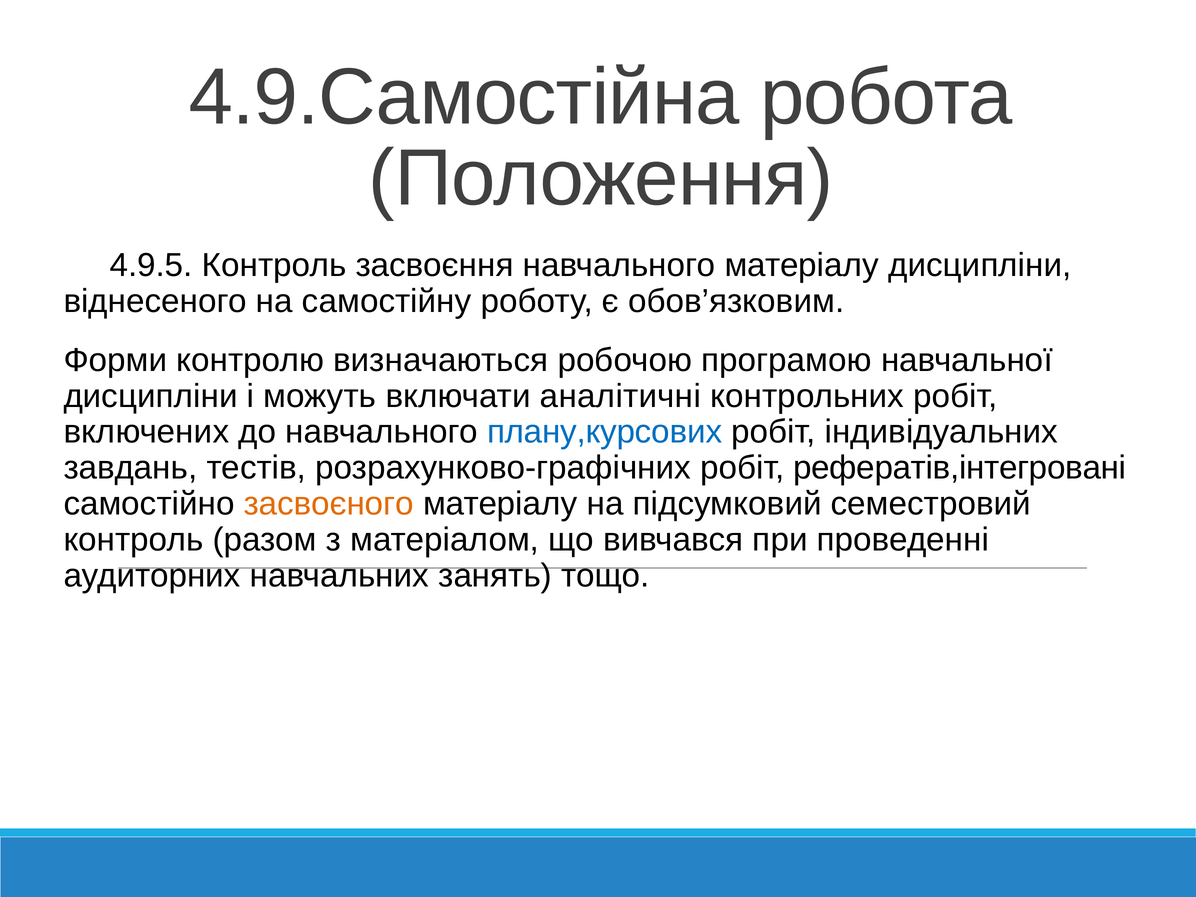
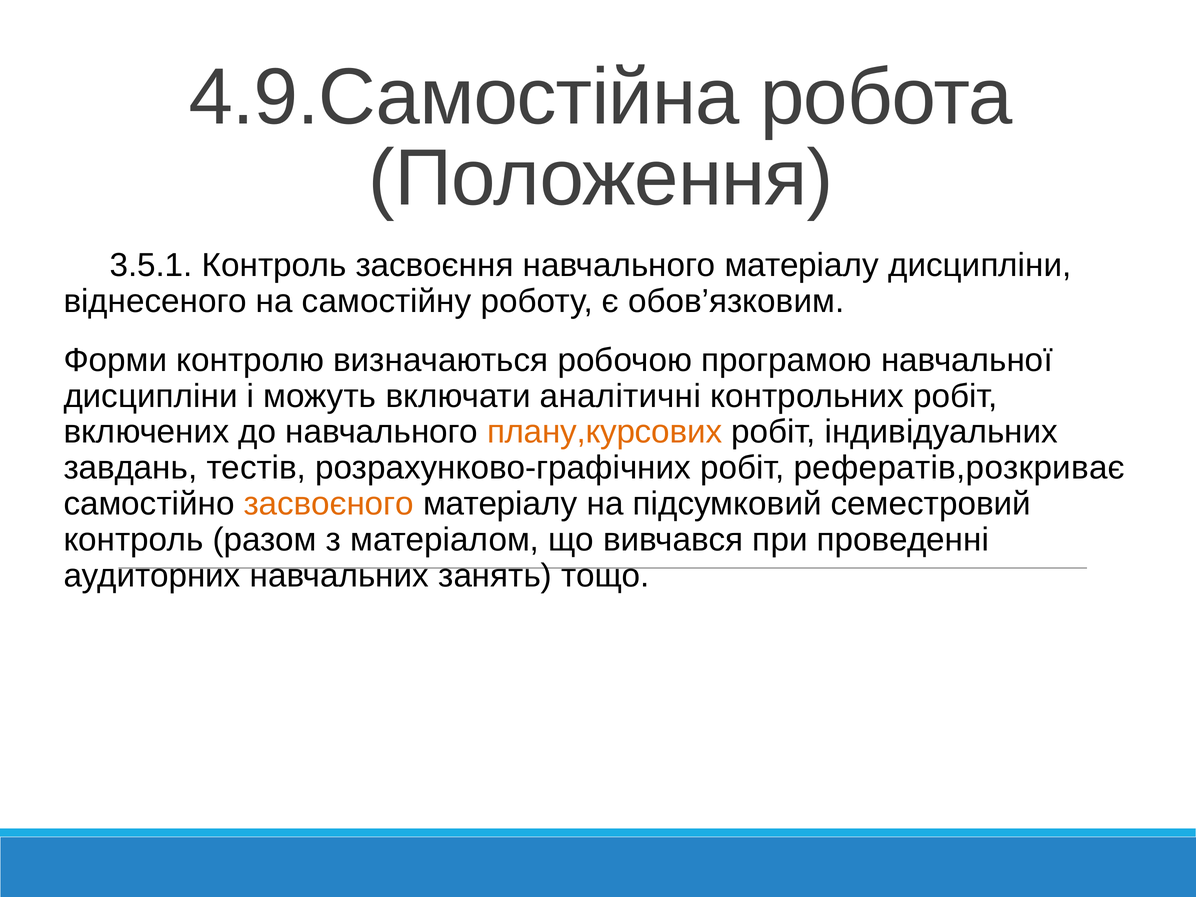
4.9.5: 4.9.5 -> 3.5.1
плану,курсових colour: blue -> orange
рефератів,інтегровані: рефератів,інтегровані -> рефератів,розкриває
